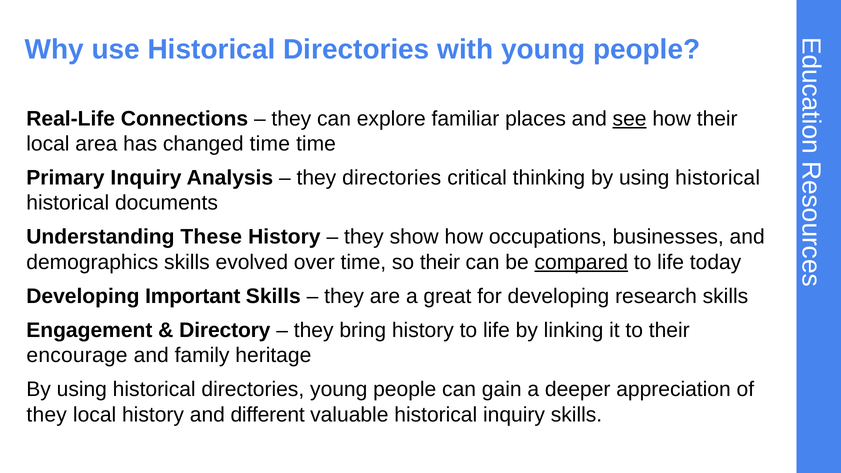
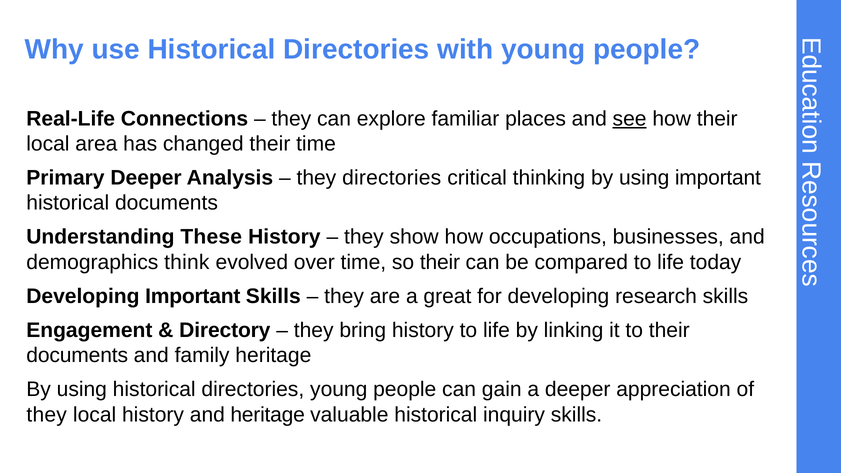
changed time: time -> their
Primary Inquiry: Inquiry -> Deeper
thinking by using historical: historical -> important
demographics skills: skills -> think
compared underline: present -> none
encourage at (77, 356): encourage -> documents
and different: different -> heritage
